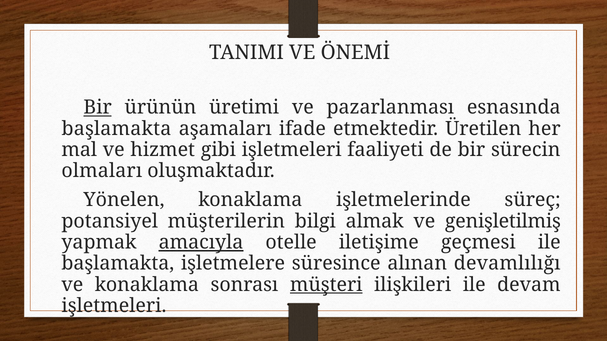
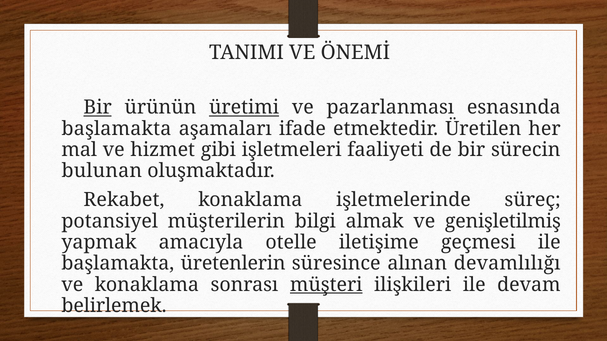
üretimi underline: none -> present
olmaları: olmaları -> bulunan
Yönelen: Yönelen -> Rekabet
amacıyla underline: present -> none
işletmelere: işletmelere -> üretenlerin
işletmeleri at (114, 306): işletmeleri -> belirlemek
